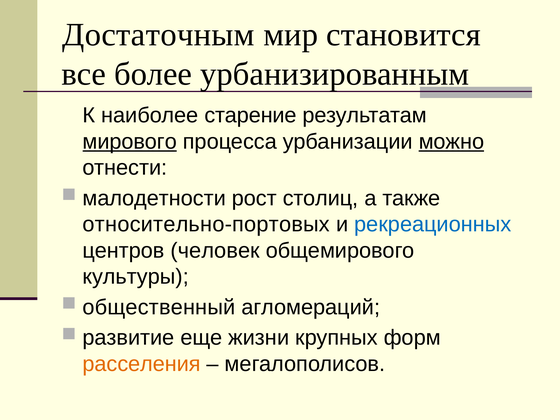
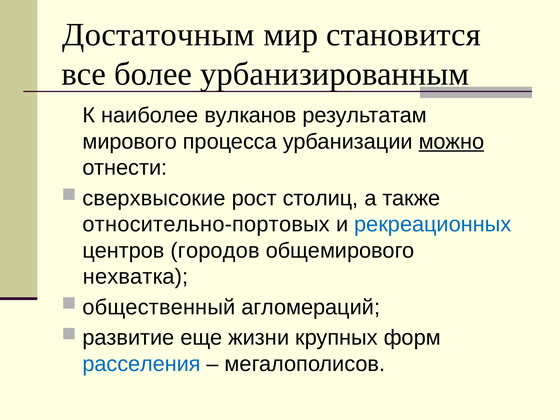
старение: старение -> вулканов
мирового underline: present -> none
малодетности: малодетности -> сверхвысокие
человек: человек -> городов
культуры: культуры -> нехватка
расселения colour: orange -> blue
